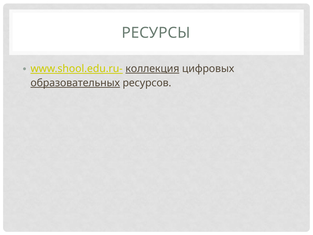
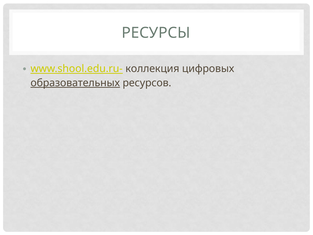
коллекция underline: present -> none
